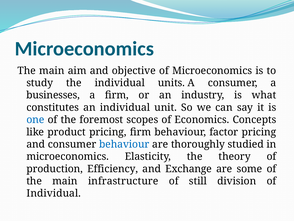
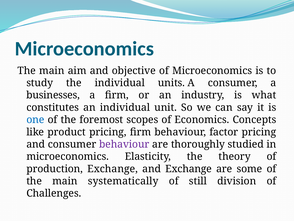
behaviour at (124, 144) colour: blue -> purple
production Efficiency: Efficiency -> Exchange
infrastructure: infrastructure -> systematically
Individual at (54, 193): Individual -> Challenges
